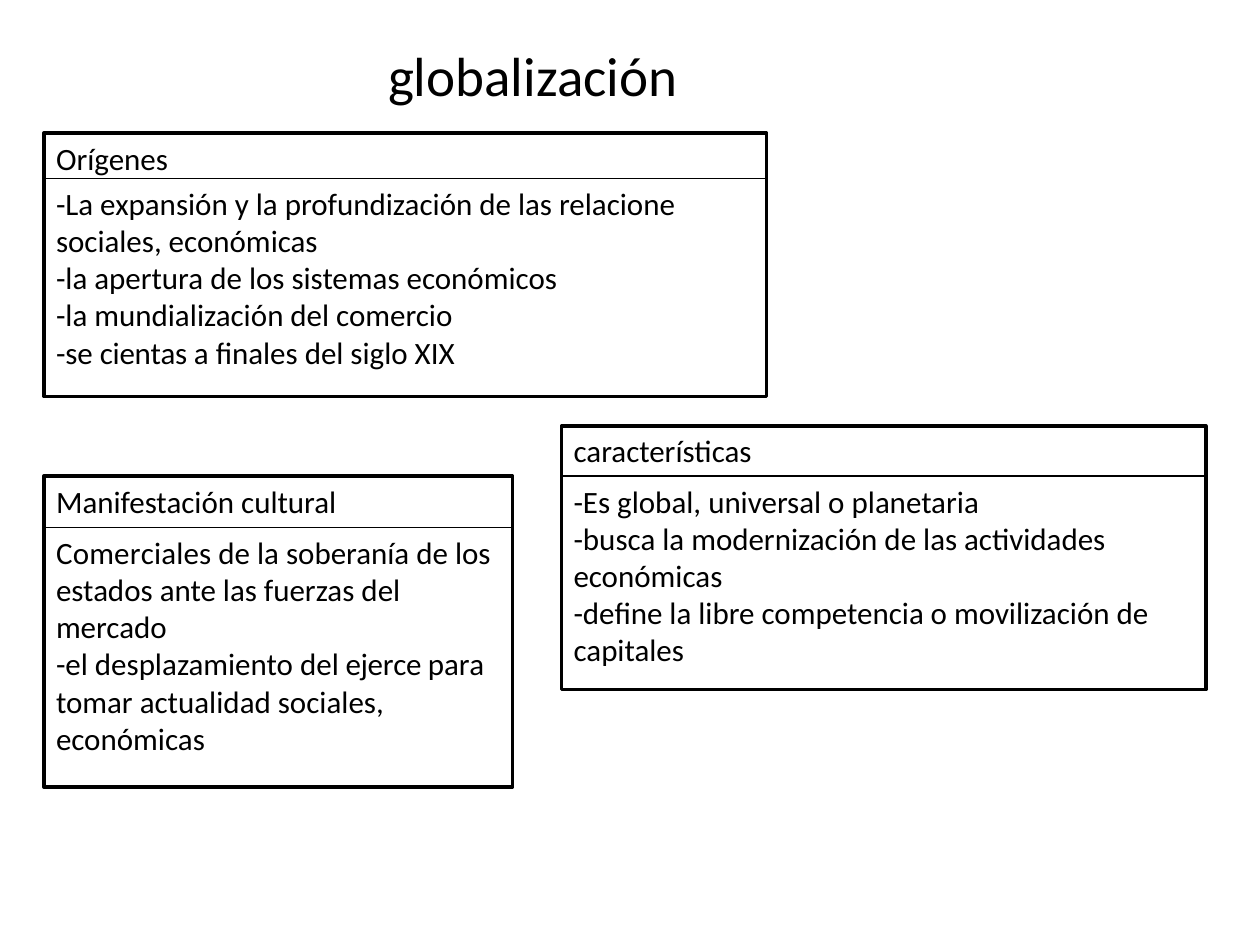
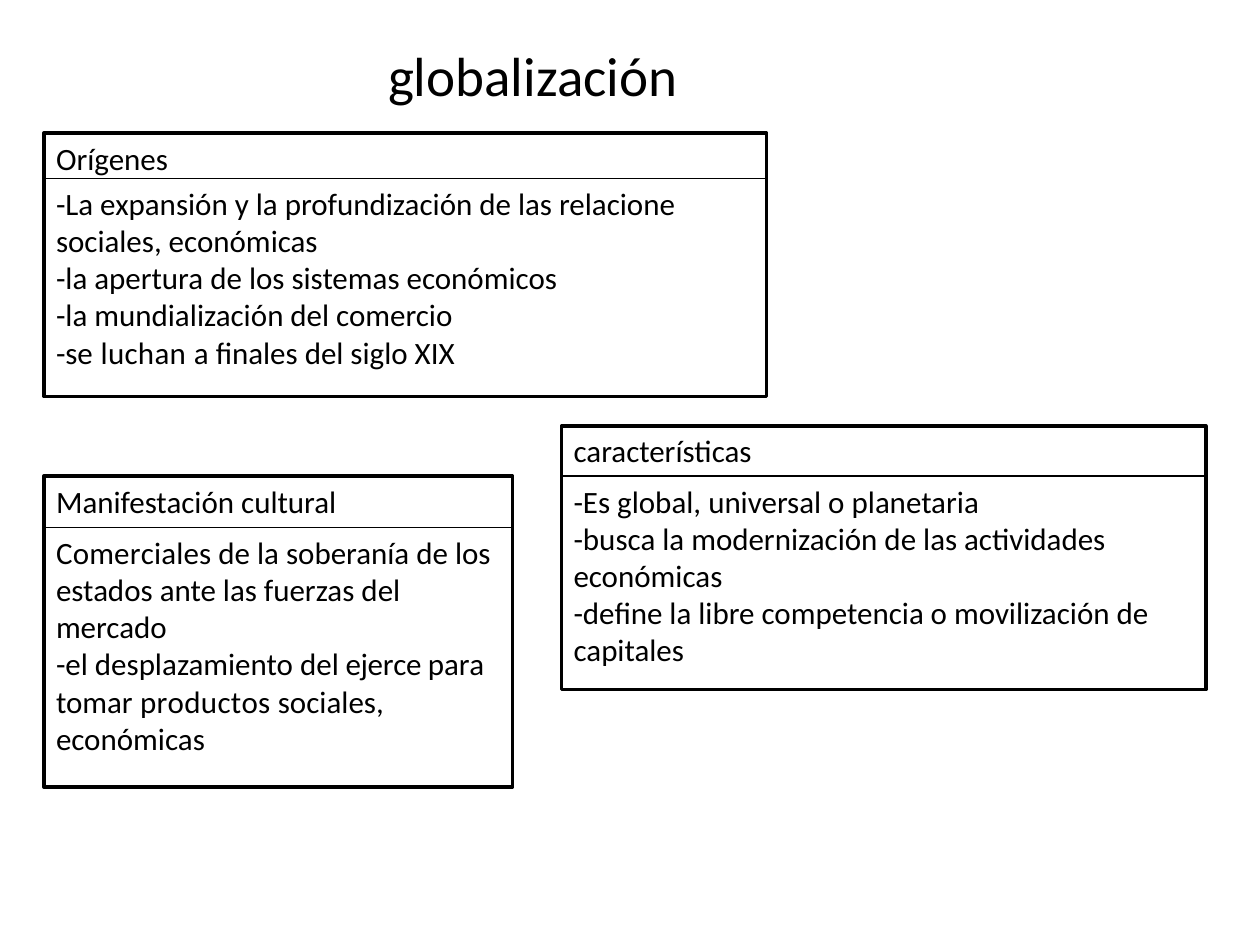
cientas: cientas -> luchan
actualidad: actualidad -> productos
